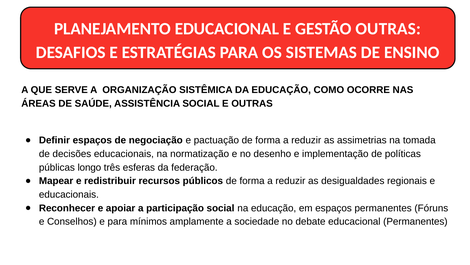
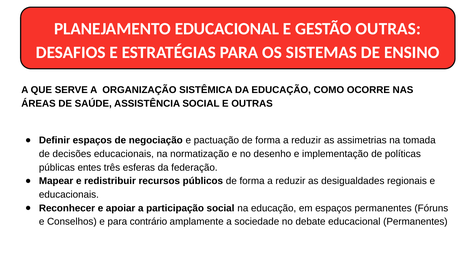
longo: longo -> entes
mínimos: mínimos -> contrário
